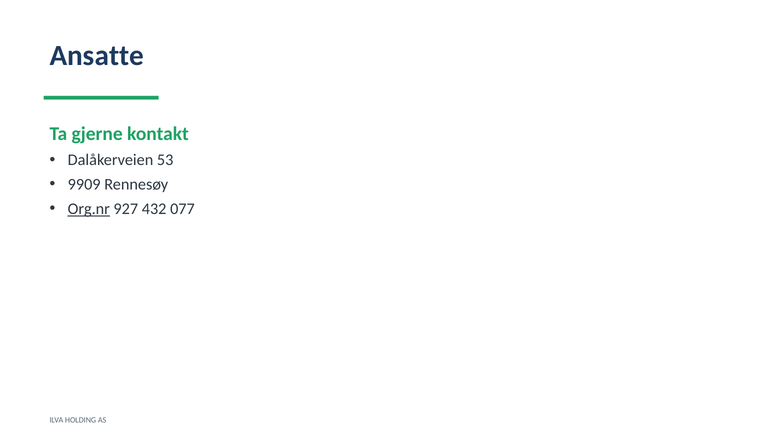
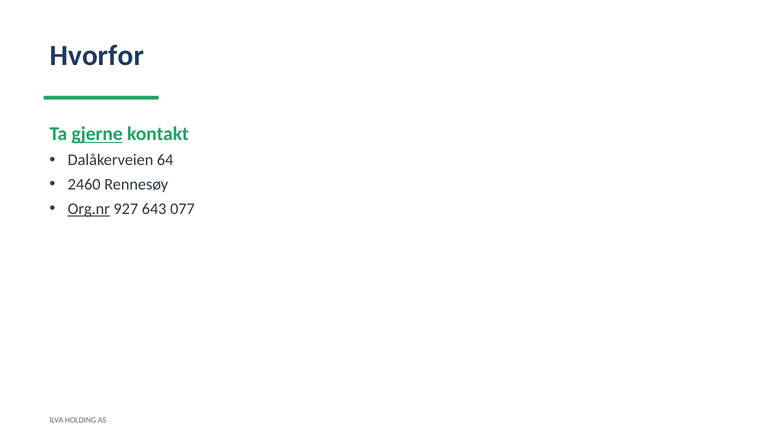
Ansatte: Ansatte -> Hvorfor
gjerne underline: none -> present
53: 53 -> 64
9909: 9909 -> 2460
432: 432 -> 643
